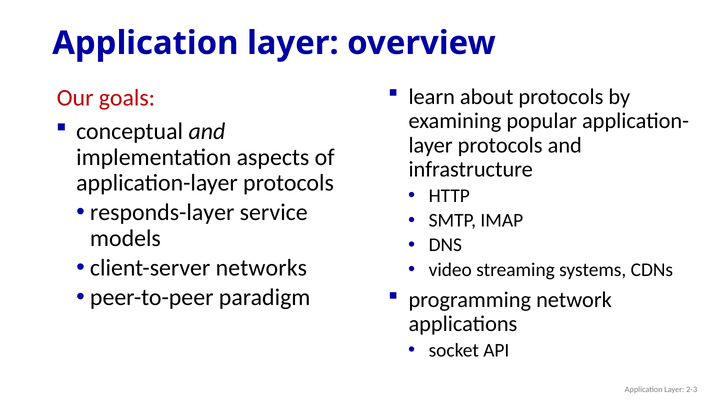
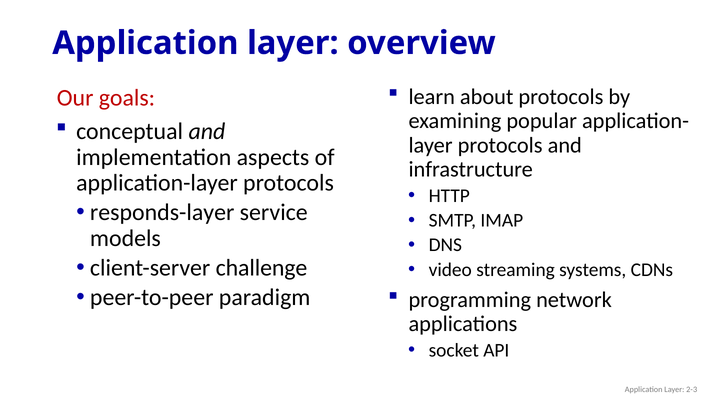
networks: networks -> challenge
